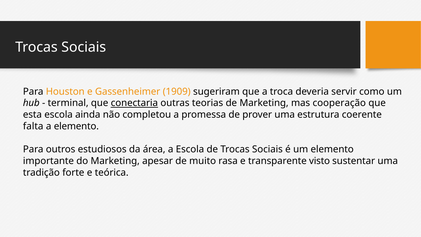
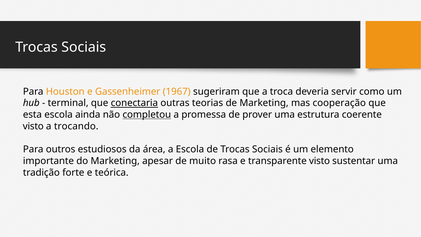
1909: 1909 -> 1967
completou underline: none -> present
falta at (33, 126): falta -> visto
a elemento: elemento -> trocando
